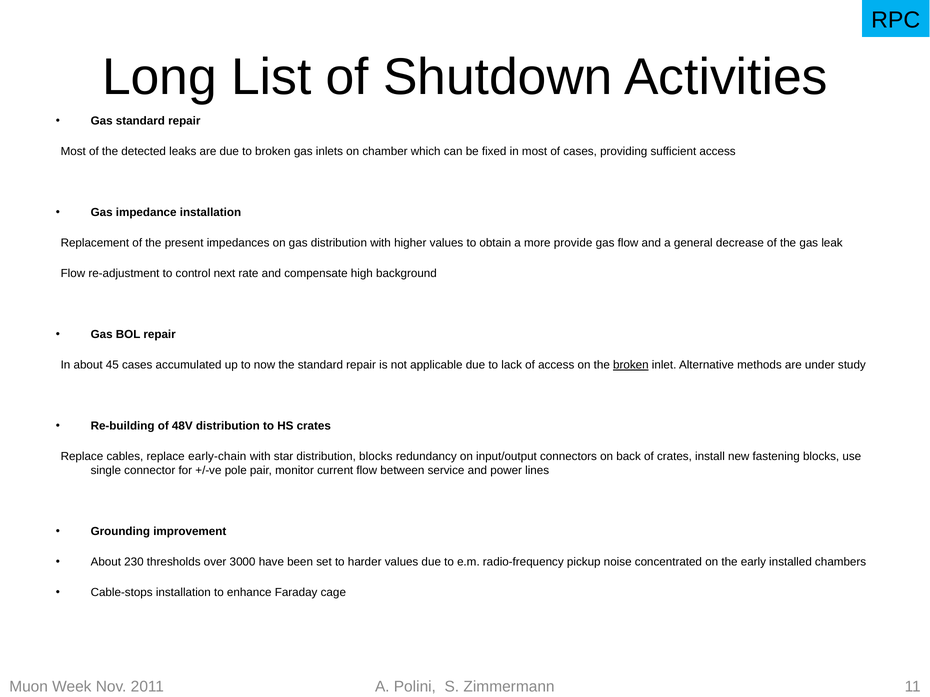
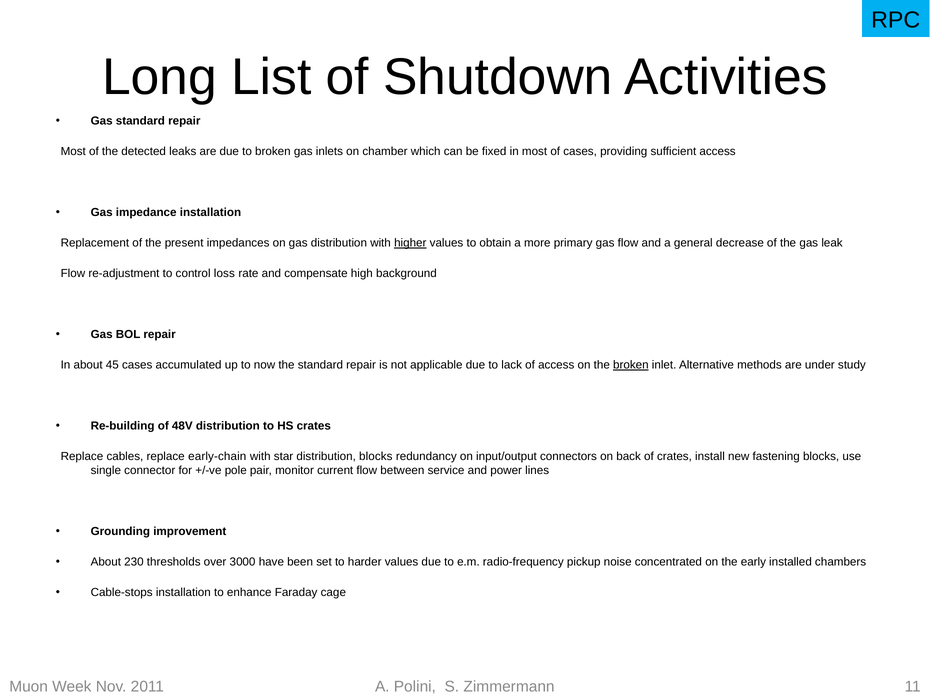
higher underline: none -> present
provide: provide -> primary
next: next -> loss
